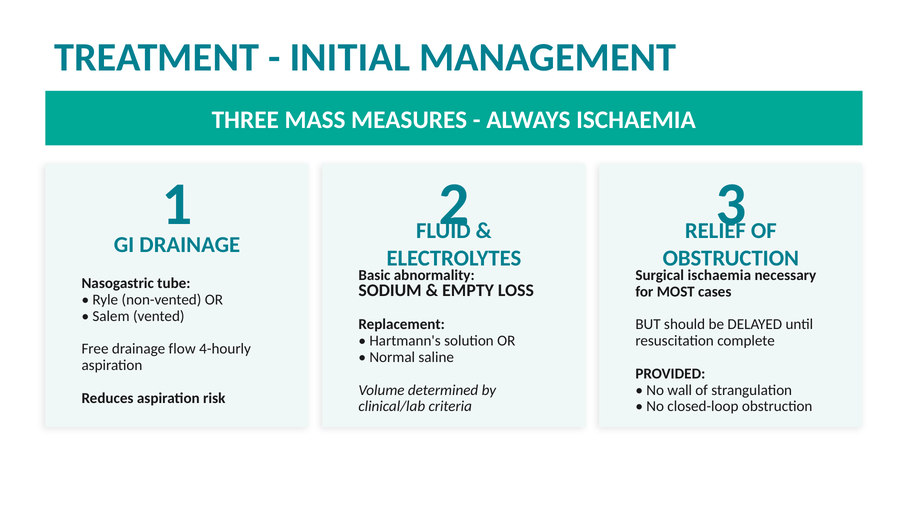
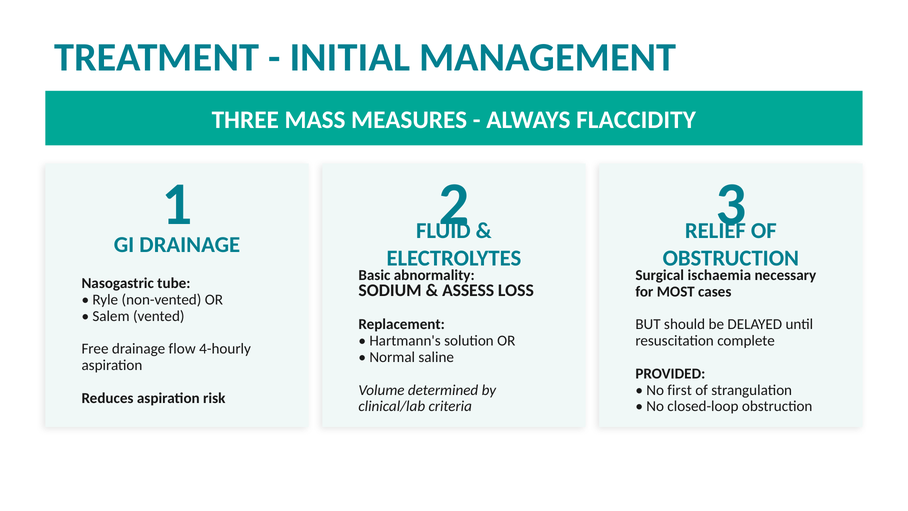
ALWAYS ISCHAEMIA: ISCHAEMIA -> FLACCIDITY
EMPTY: EMPTY -> ASSESS
wall: wall -> first
